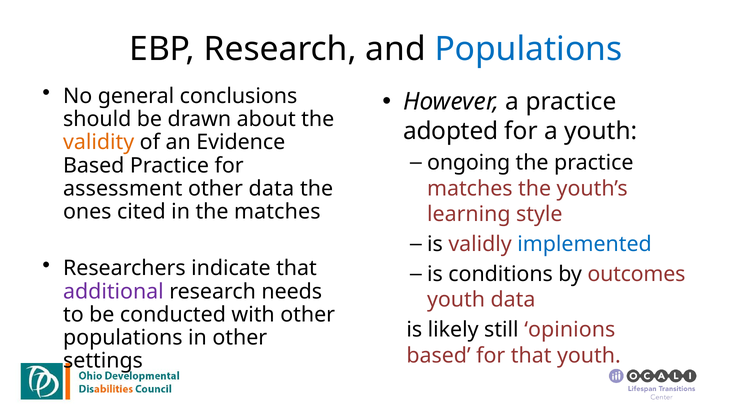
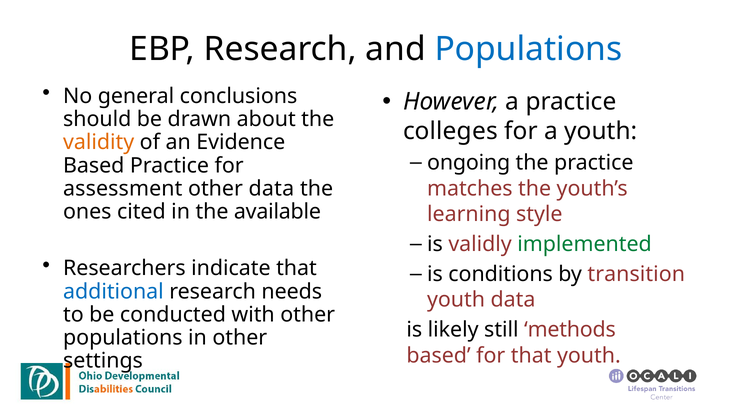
adopted: adopted -> colleges
the matches: matches -> available
implemented colour: blue -> green
outcomes: outcomes -> transition
additional colour: purple -> blue
opinions: opinions -> methods
